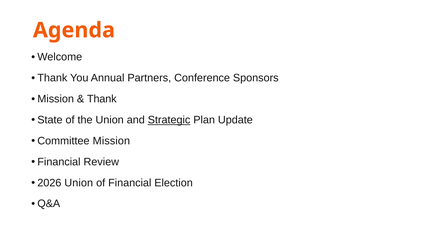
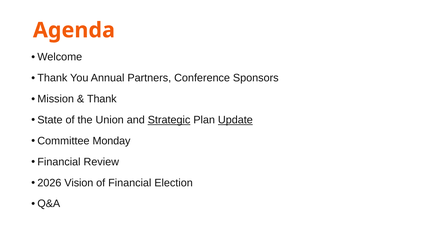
Update underline: none -> present
Committee Mission: Mission -> Monday
Union at (79, 183): Union -> Vision
